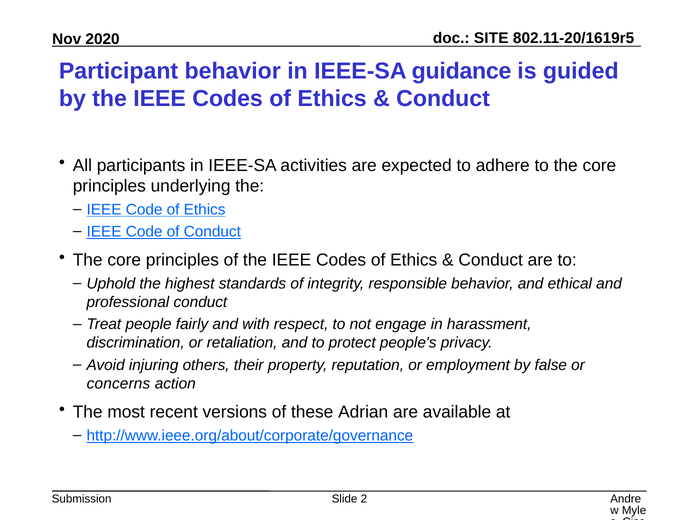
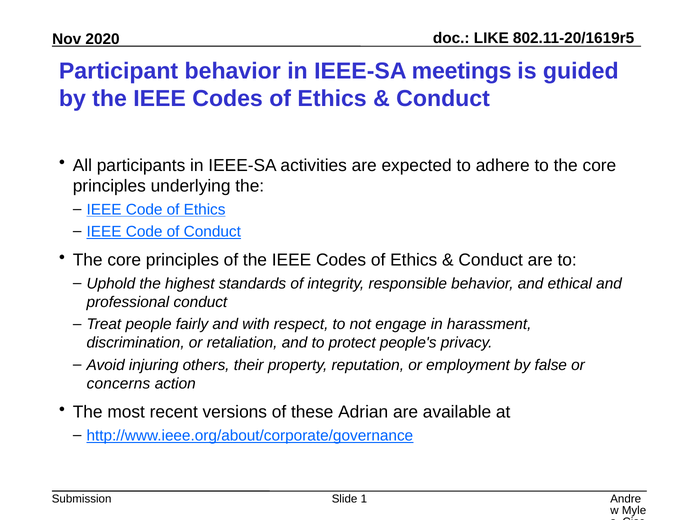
SITE: SITE -> LIKE
guidance: guidance -> meetings
2: 2 -> 1
